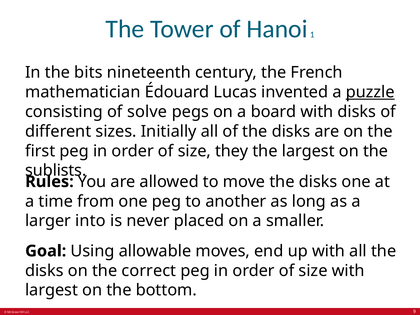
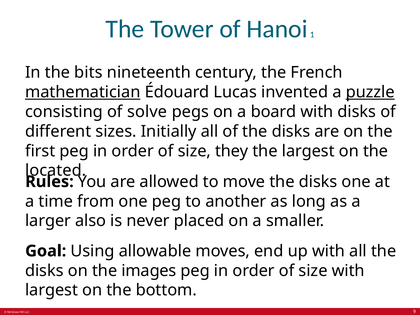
mathematician underline: none -> present
sublists: sublists -> located
into: into -> also
correct: correct -> images
